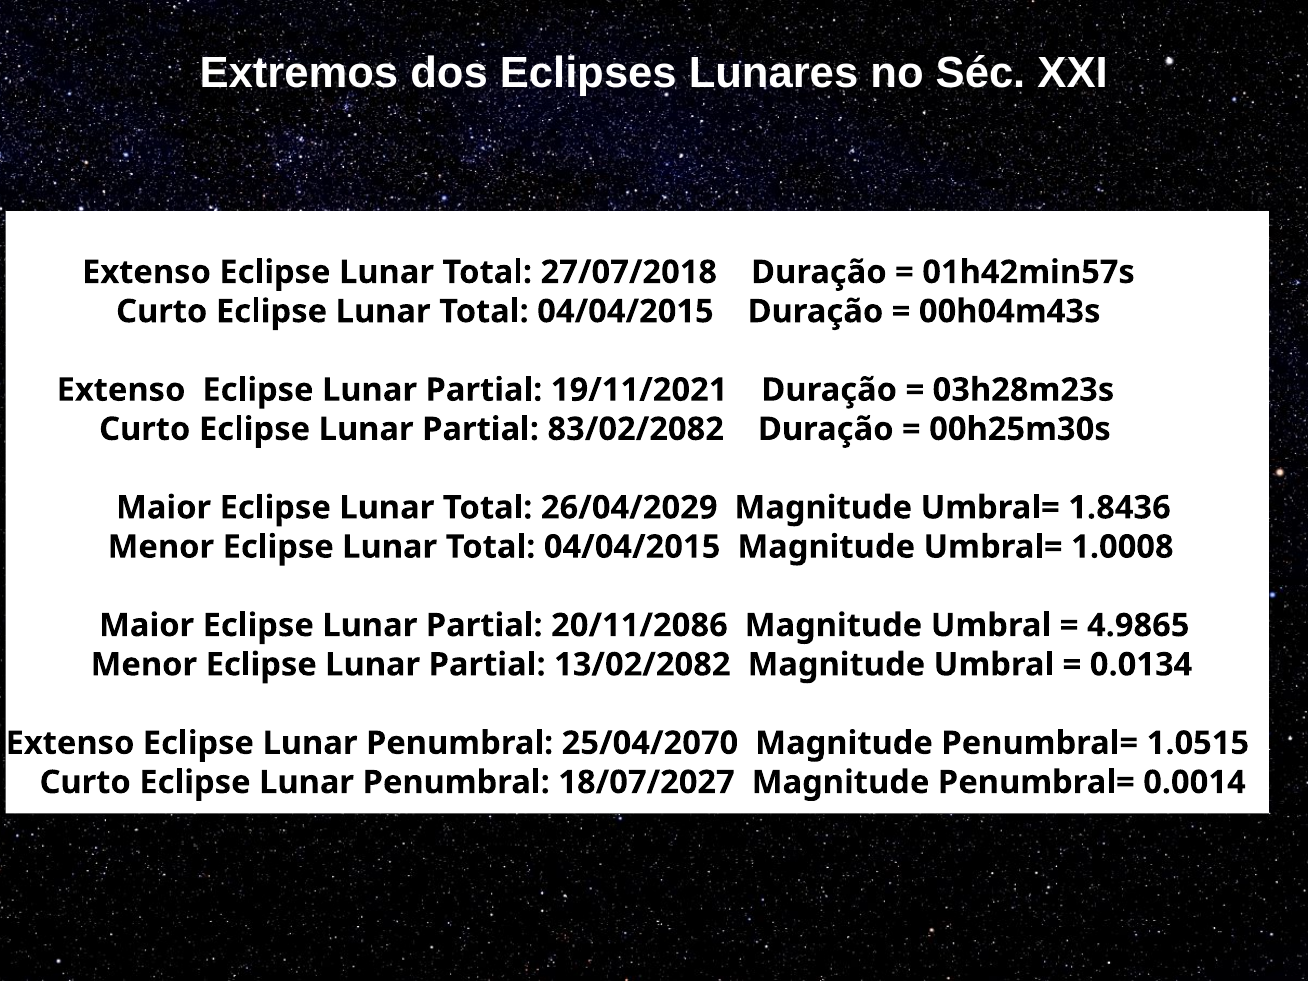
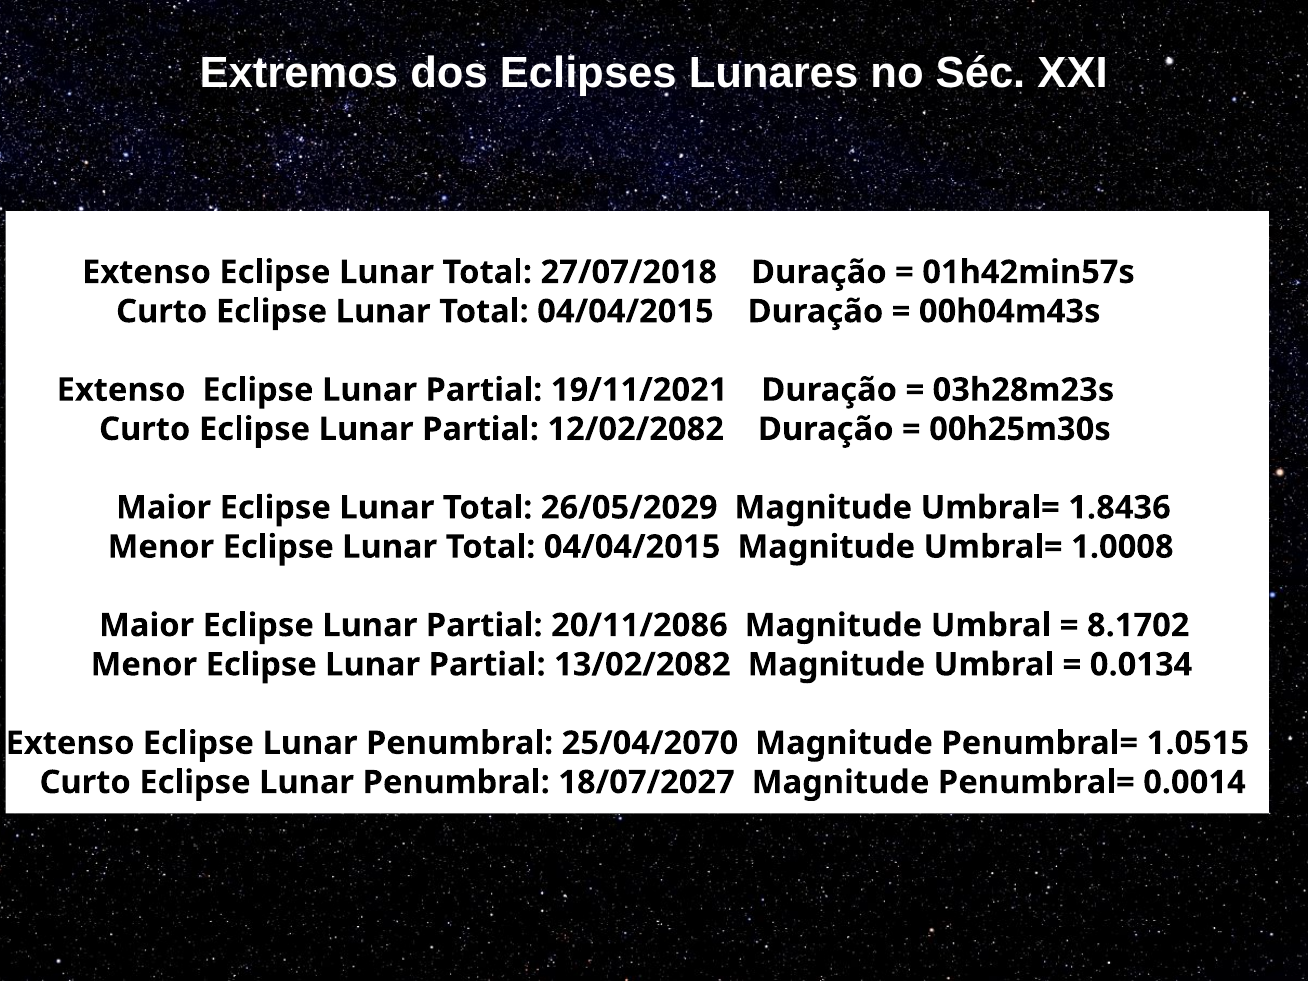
83/02/2082: 83/02/2082 -> 12/02/2082
26/04/2029: 26/04/2029 -> 26/05/2029
4.9865: 4.9865 -> 8.1702
